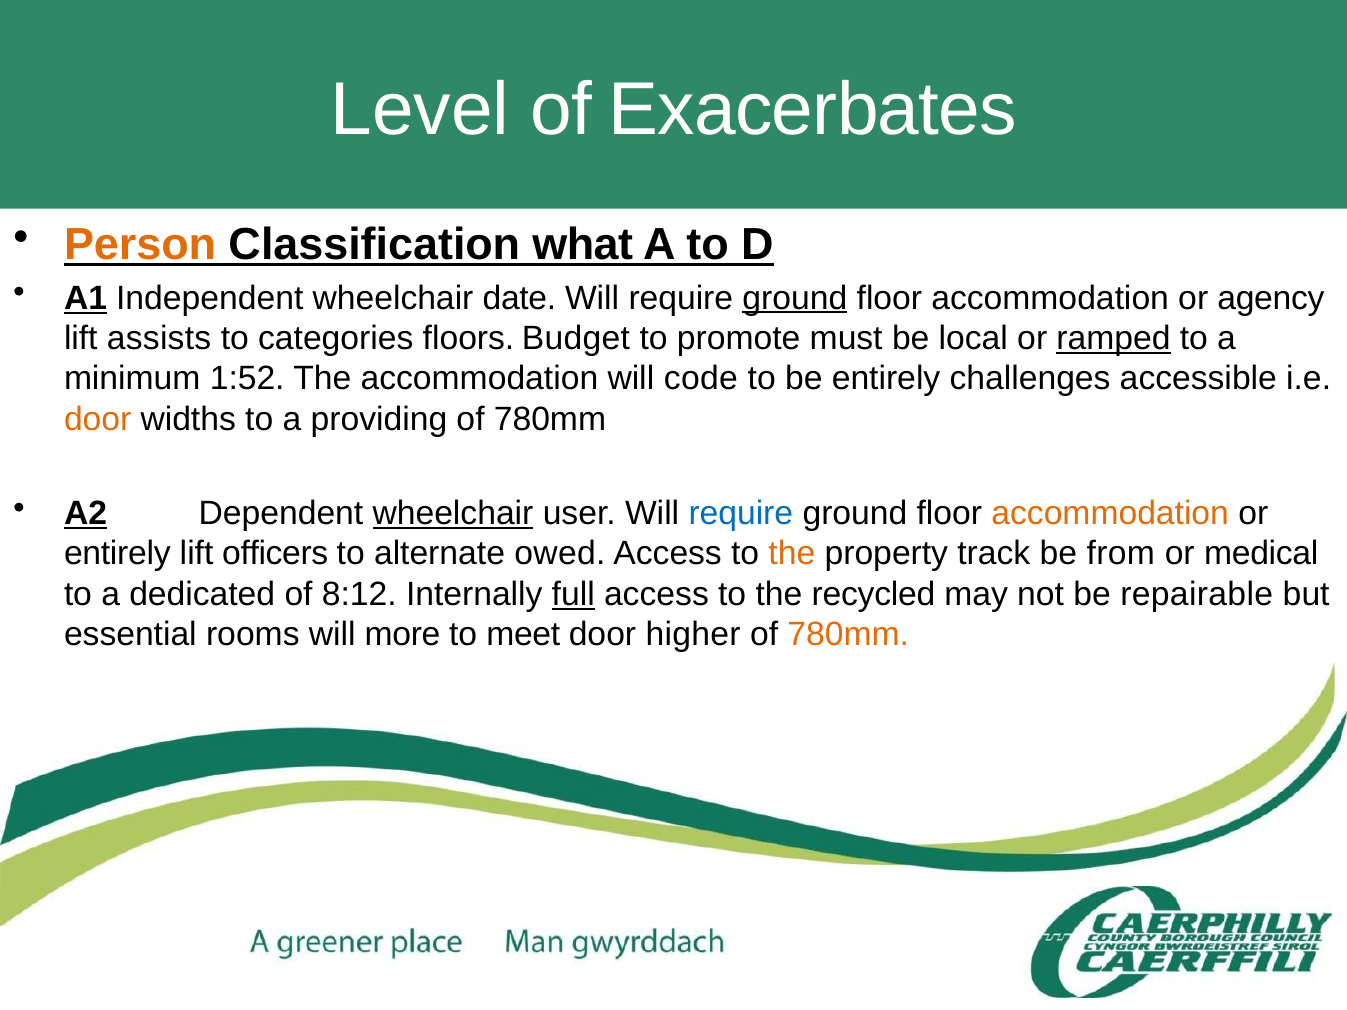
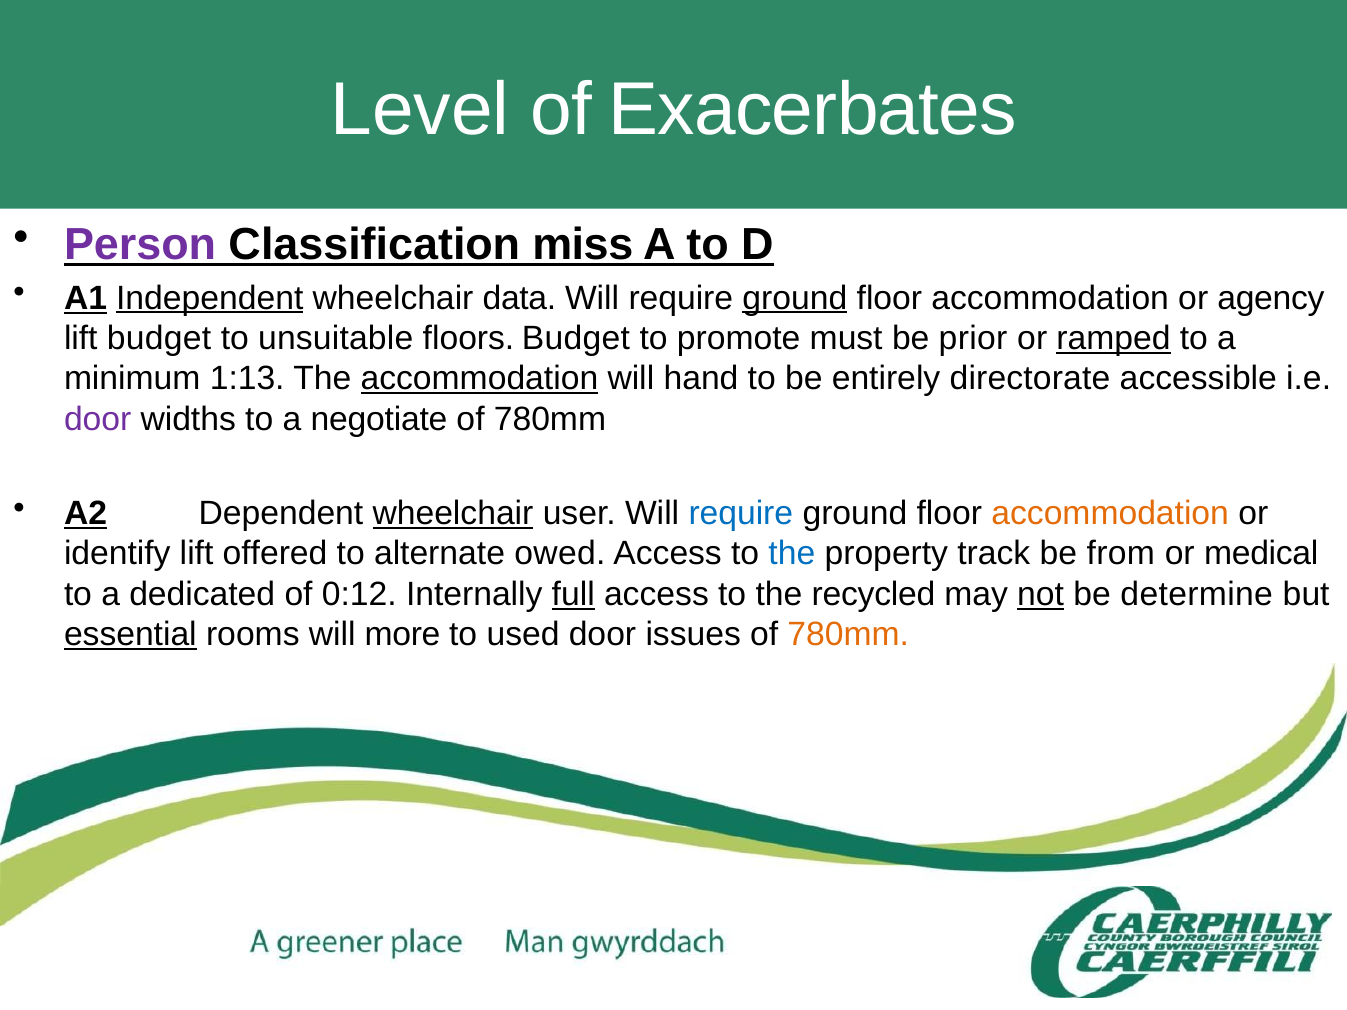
Person colour: orange -> purple
what: what -> miss
Independent underline: none -> present
date: date -> data
lift assists: assists -> budget
categories: categories -> unsuitable
local: local -> prior
1:52: 1:52 -> 1:13
accommodation at (479, 379) underline: none -> present
code: code -> hand
challenges: challenges -> directorate
door at (98, 419) colour: orange -> purple
providing: providing -> negotiate
entirely at (117, 554): entirely -> identify
officers: officers -> offered
the at (792, 554) colour: orange -> blue
8:12: 8:12 -> 0:12
not underline: none -> present
repairable: repairable -> determine
essential underline: none -> present
meet: meet -> used
higher: higher -> issues
